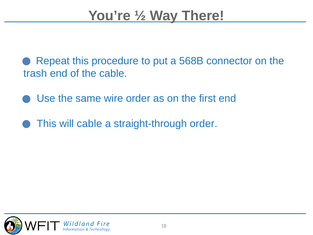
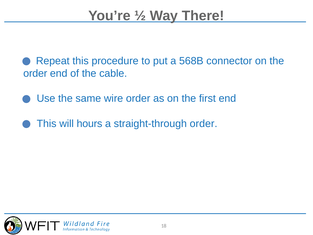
trash at (35, 73): trash -> order
will cable: cable -> hours
